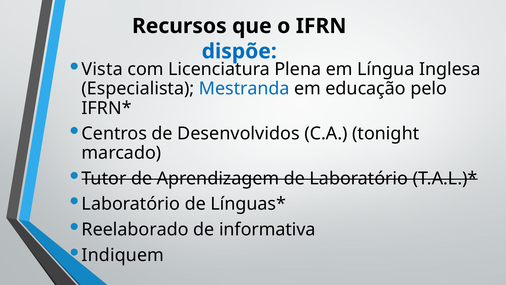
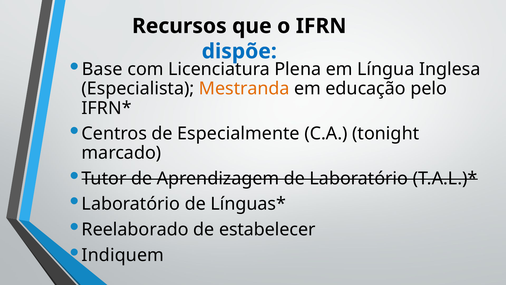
Vista: Vista -> Base
Mestranda colour: blue -> orange
Desenvolvidos: Desenvolvidos -> Especialmente
informativa: informativa -> estabelecer
